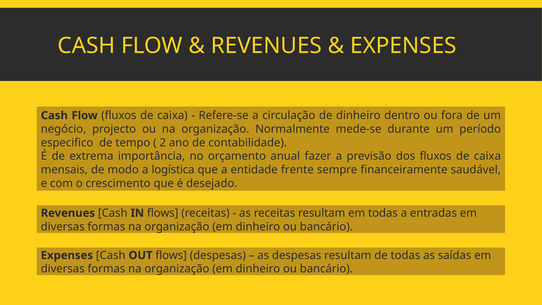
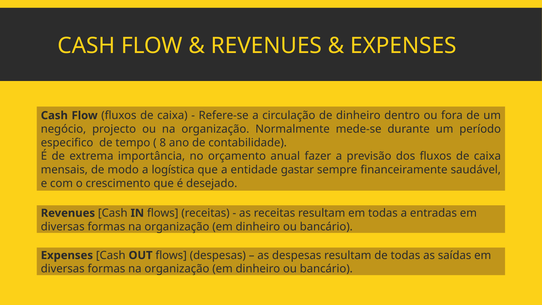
2: 2 -> 8
frente: frente -> gastar
